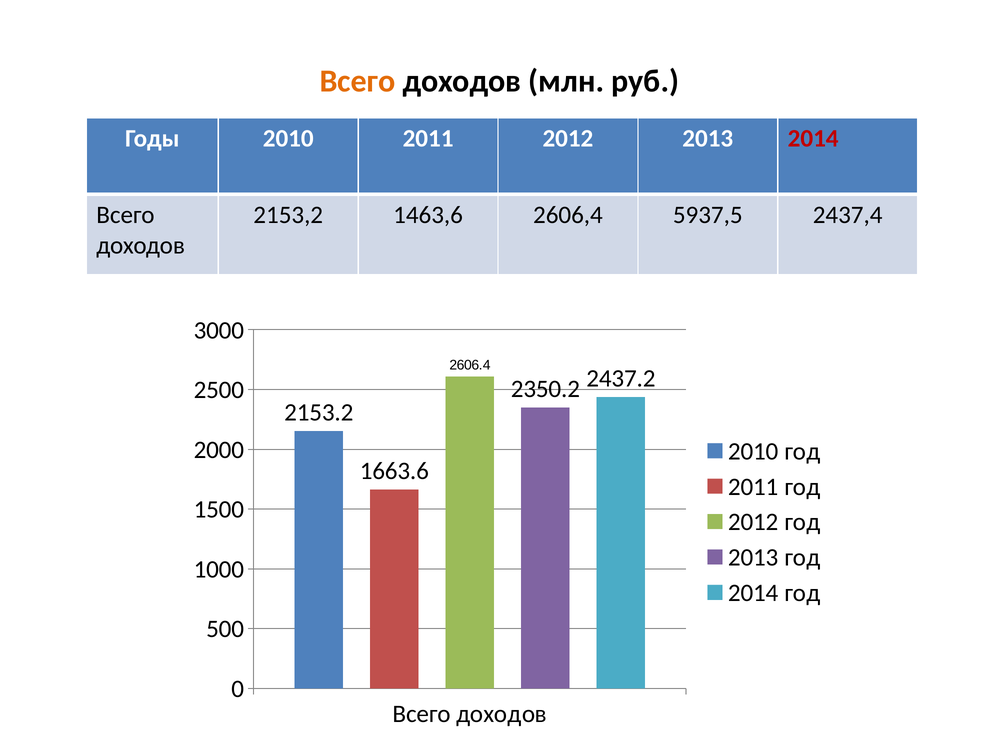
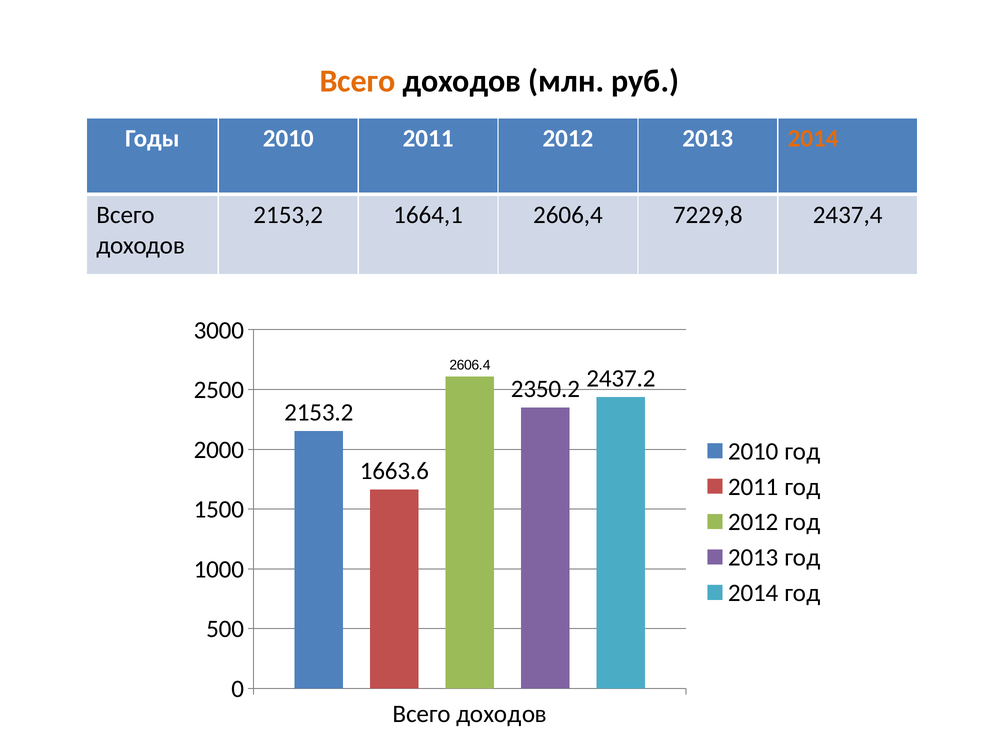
2014 at (813, 138) colour: red -> orange
1463,6: 1463,6 -> 1664,1
5937,5: 5937,5 -> 7229,8
